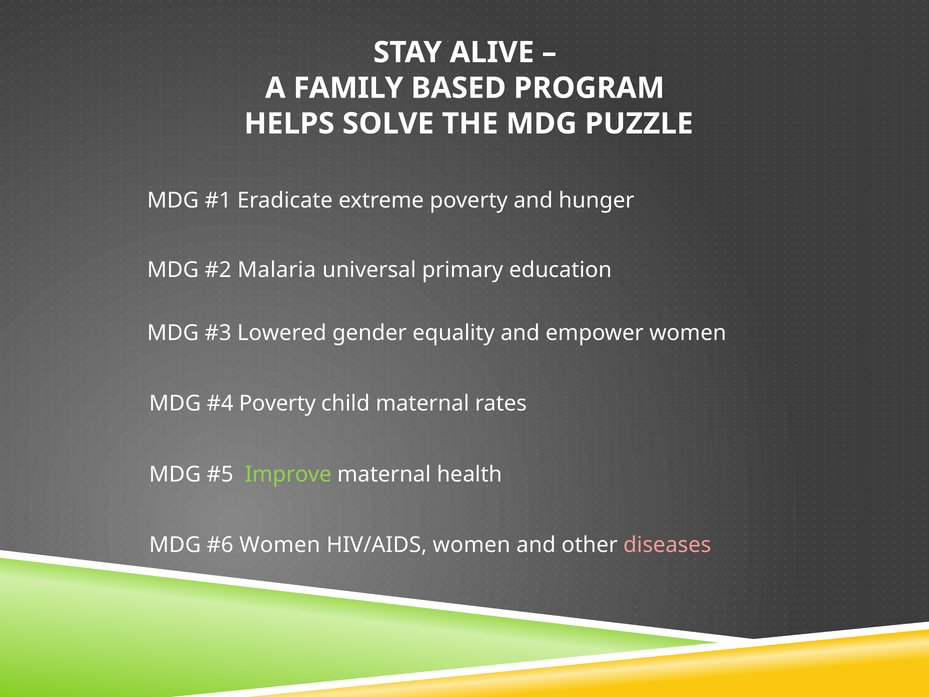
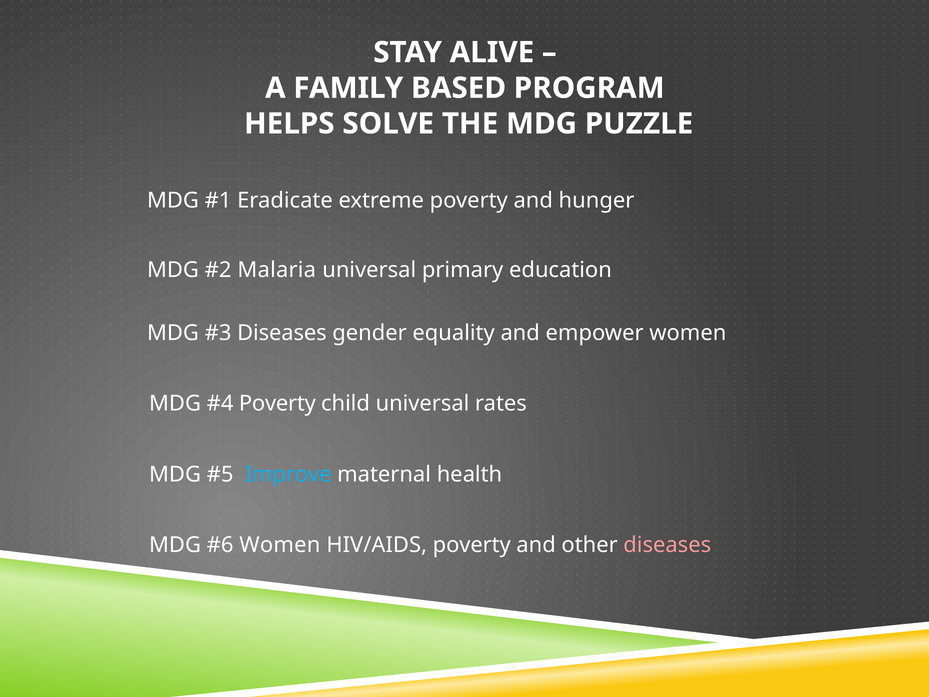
Lowered at (282, 333): Lowered -> Diseases
child maternal: maternal -> universal
Improve colour: light green -> light blue
HIV/AIDS women: women -> poverty
